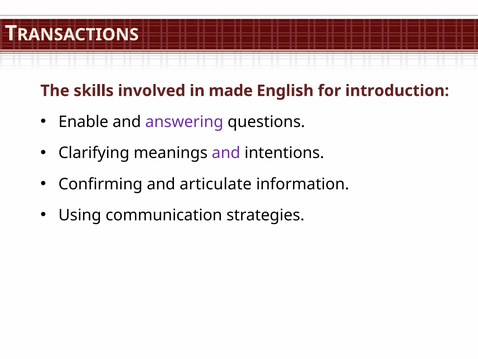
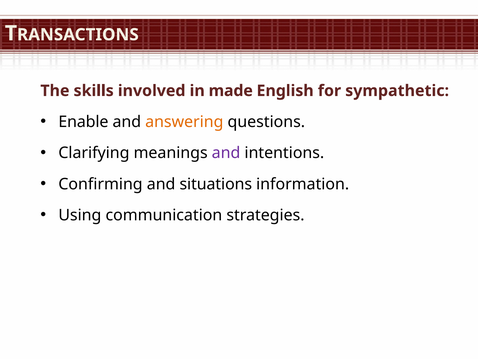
introduction: introduction -> sympathetic
answering colour: purple -> orange
articulate: articulate -> situations
